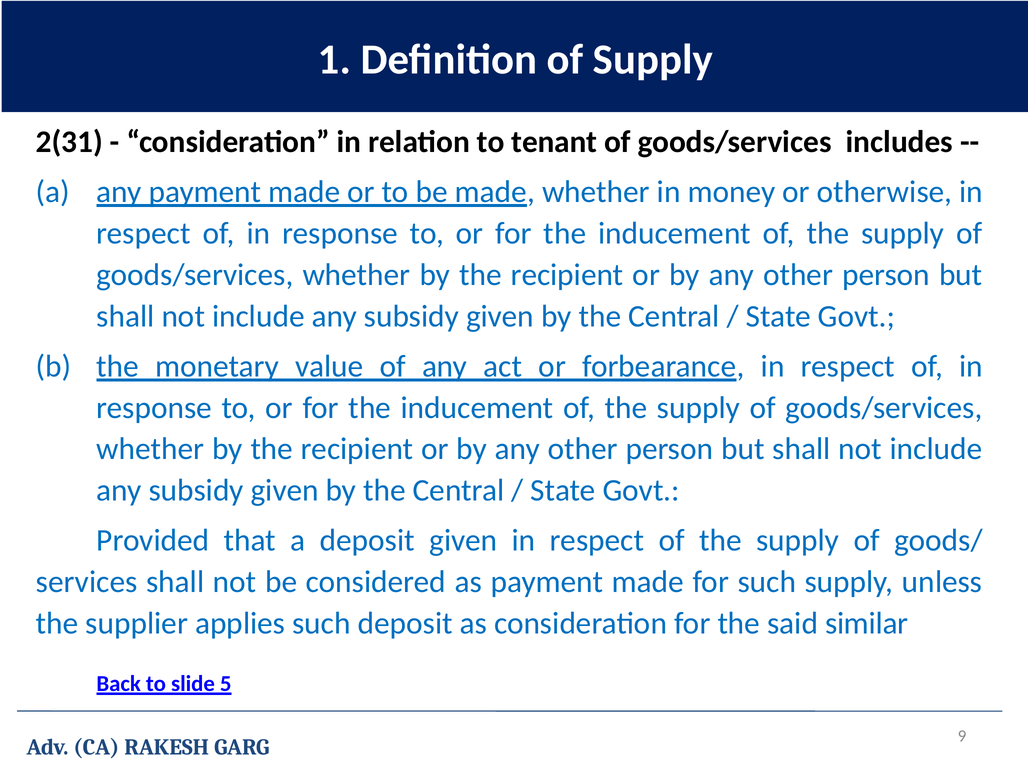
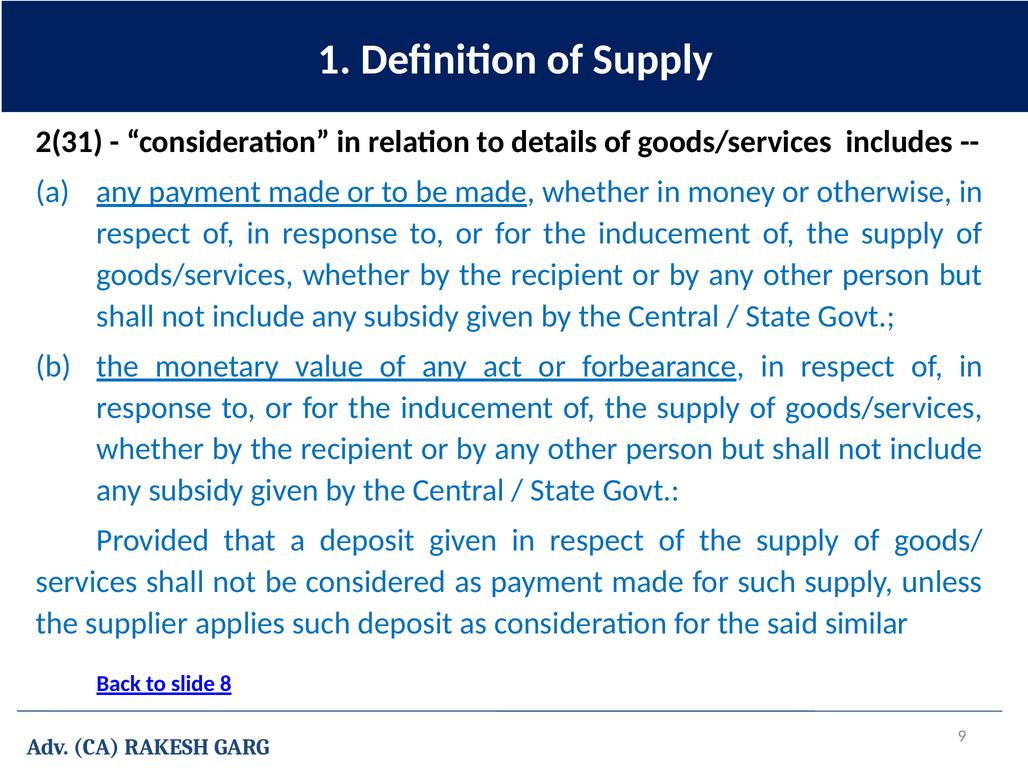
tenant: tenant -> details
5: 5 -> 8
